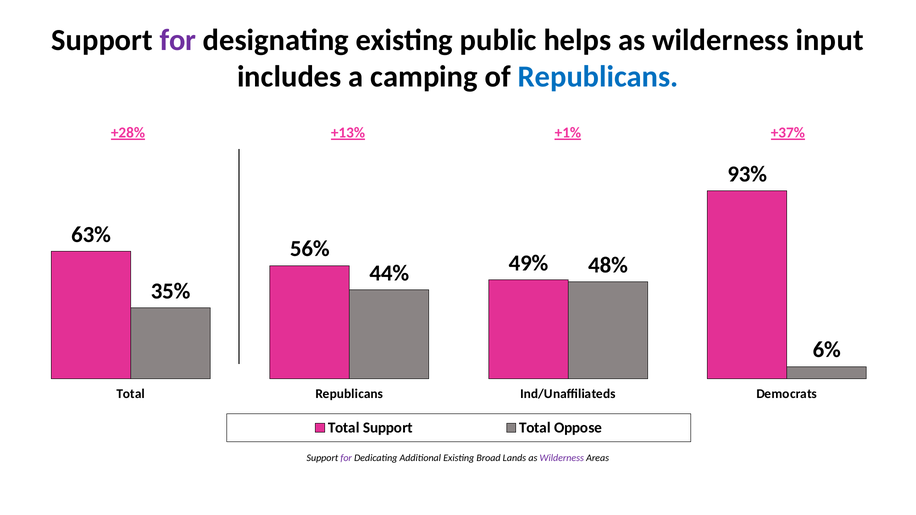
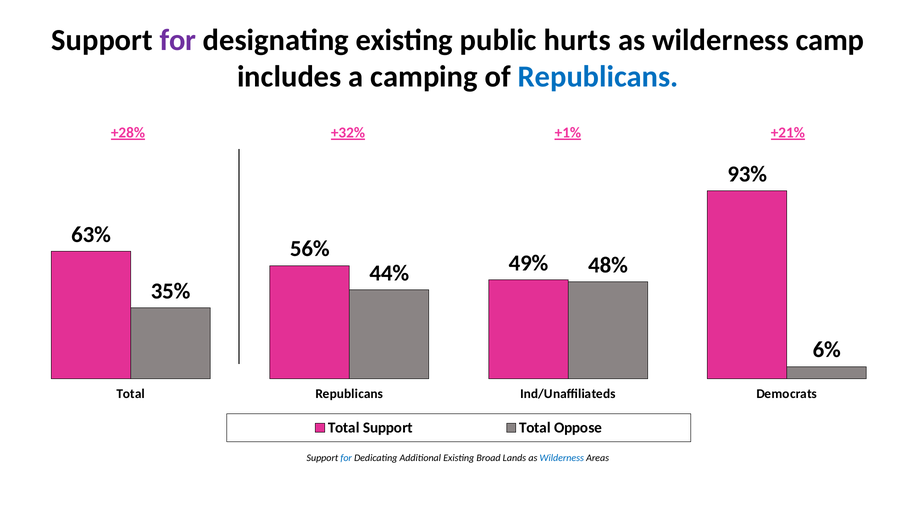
helps: helps -> hurts
input: input -> camp
+13%: +13% -> +32%
+37%: +37% -> +21%
for at (346, 458) colour: purple -> blue
Wilderness at (562, 458) colour: purple -> blue
